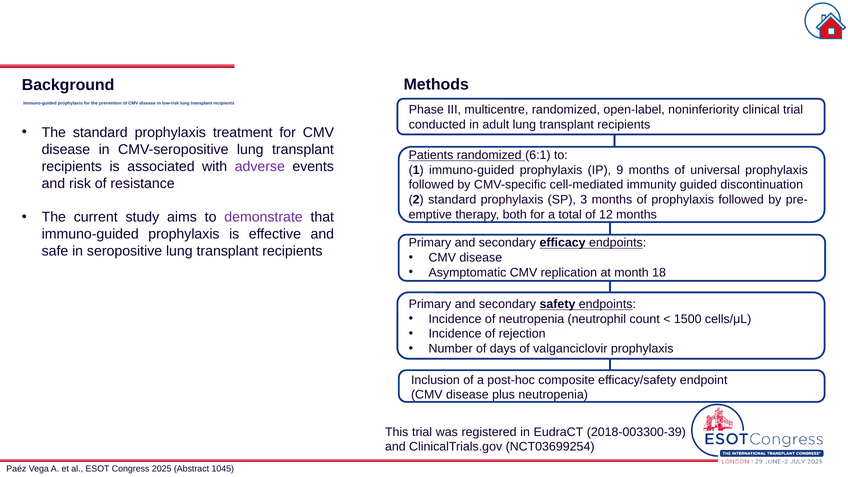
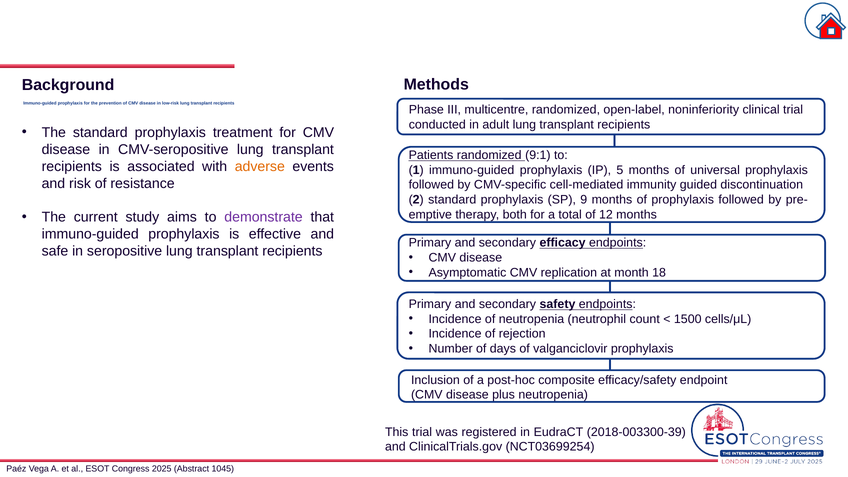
6:1: 6:1 -> 9:1
adverse colour: purple -> orange
9: 9 -> 5
3: 3 -> 9
